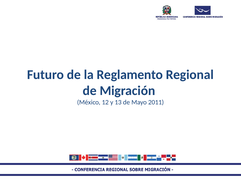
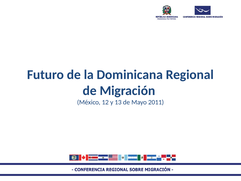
Reglamento: Reglamento -> Dominicana
